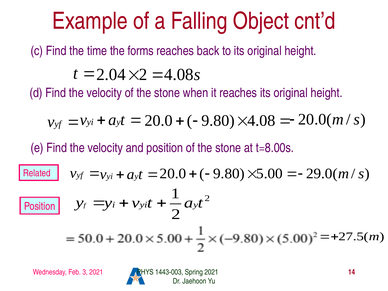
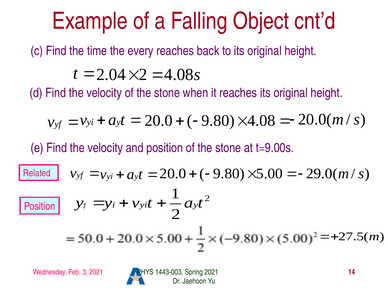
forms: forms -> every
t=8.00s: t=8.00s -> t=9.00s
